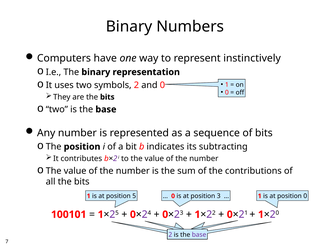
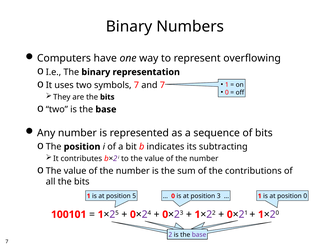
instinctively: instinctively -> overflowing
symbols 2: 2 -> 7
and 0: 0 -> 7
